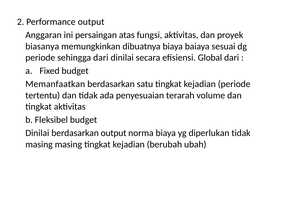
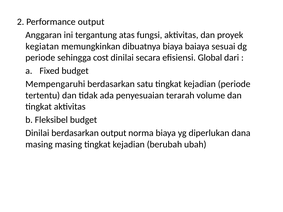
persaingan: persaingan -> tergantung
biasanya: biasanya -> kegiatan
sehingga dari: dari -> cost
Memanfaatkan: Memanfaatkan -> Mempengaruhi
diperlukan tidak: tidak -> dana
